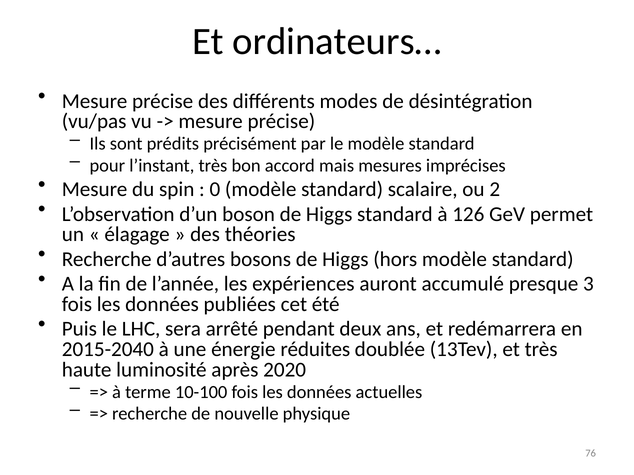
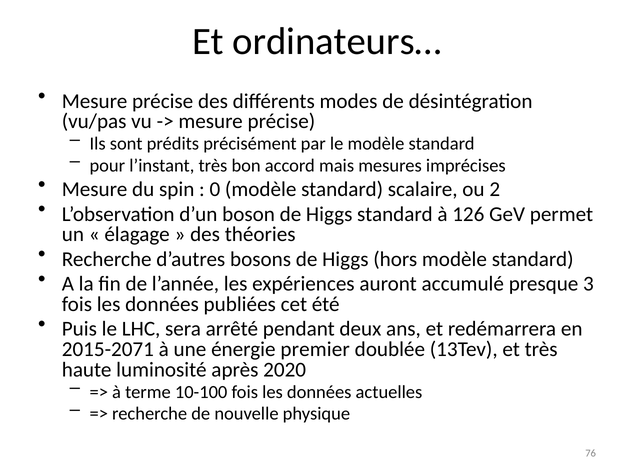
2015-2040: 2015-2040 -> 2015-2071
réduites: réduites -> premier
